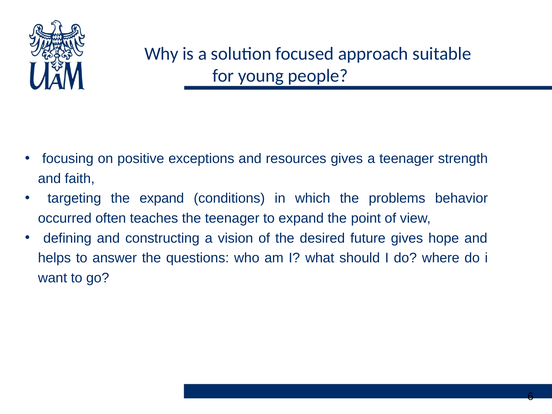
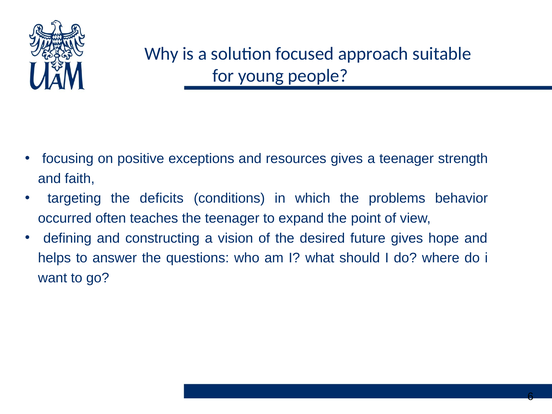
the expand: expand -> deficits
